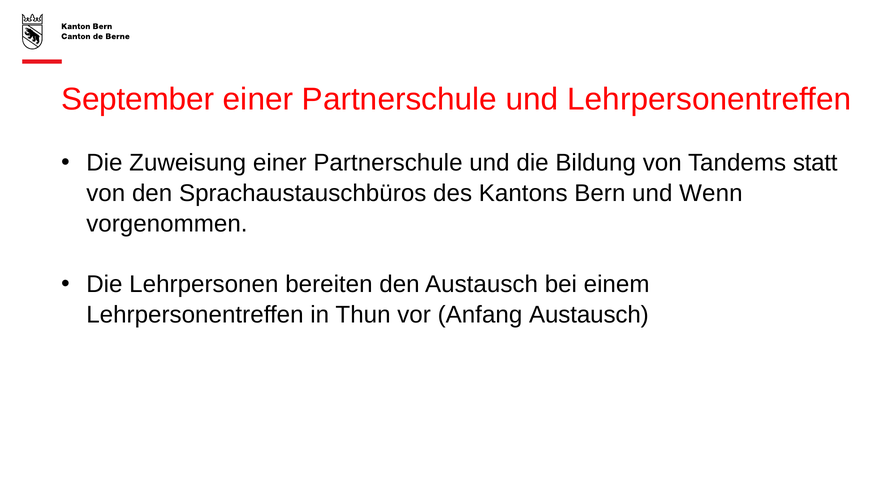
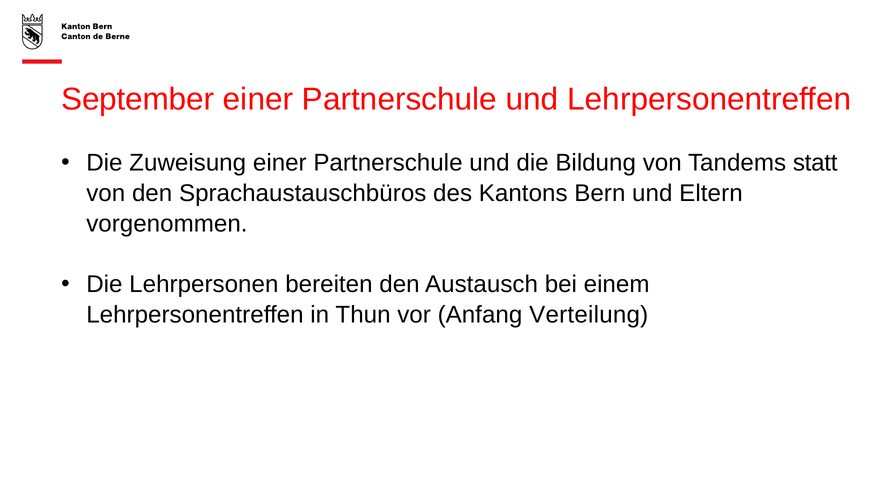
Wenn: Wenn -> Eltern
Anfang Austausch: Austausch -> Verteilung
